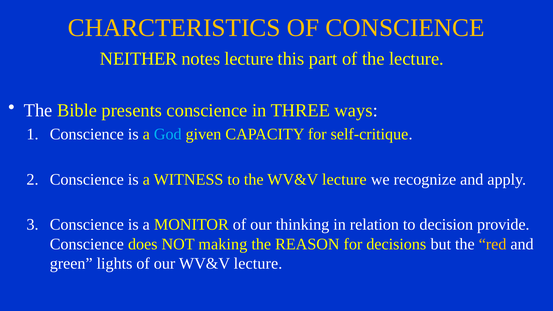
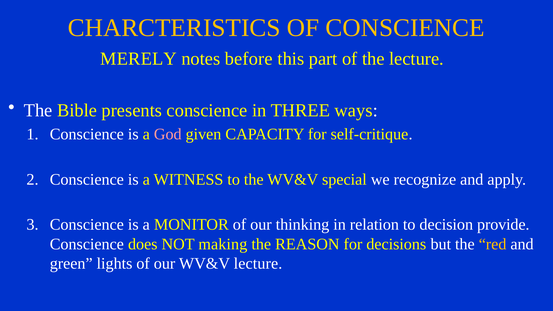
NEITHER: NEITHER -> MERELY
notes lecture: lecture -> before
God colour: light blue -> pink
the WV&V lecture: lecture -> special
